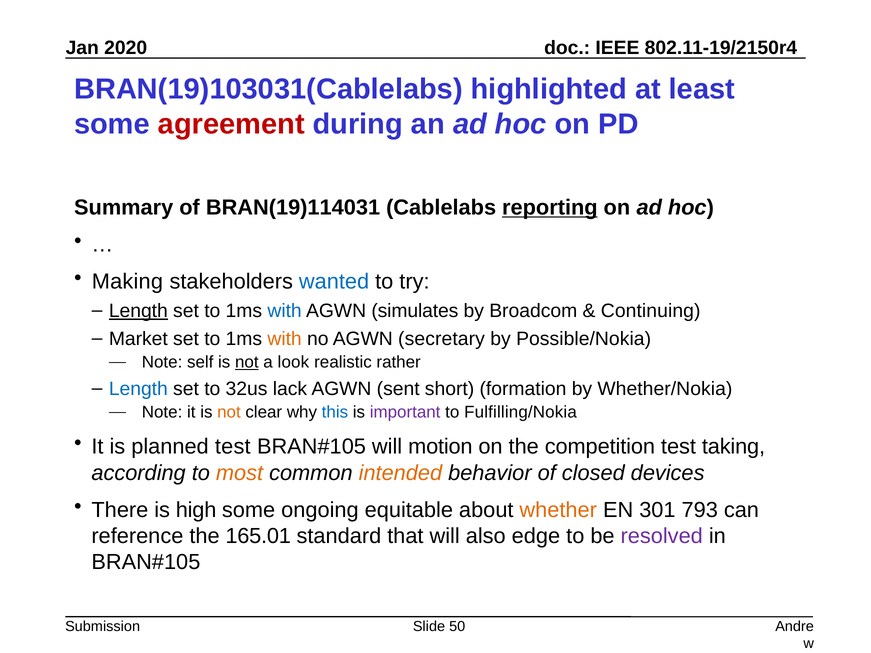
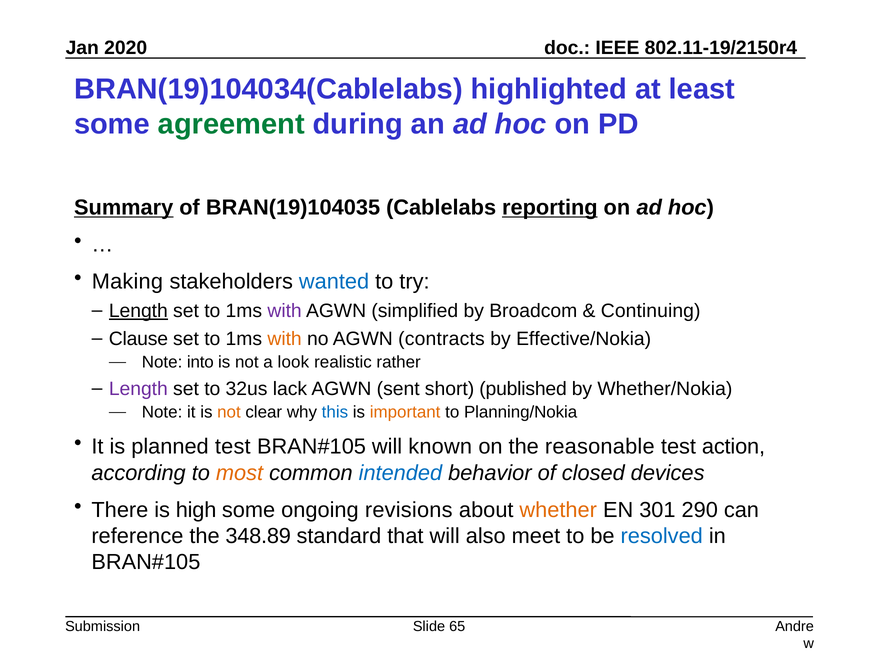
BRAN(19)103031(Cablelabs: BRAN(19)103031(Cablelabs -> BRAN(19)104034(Cablelabs
agreement colour: red -> green
Summary underline: none -> present
BRAN(19)114031: BRAN(19)114031 -> BRAN(19)104035
with at (285, 311) colour: blue -> purple
simulates: simulates -> simplified
Market: Market -> Clause
secretary: secretary -> contracts
Possible/Nokia: Possible/Nokia -> Effective/Nokia
self: self -> into
not at (247, 362) underline: present -> none
Length at (138, 389) colour: blue -> purple
formation: formation -> published
important colour: purple -> orange
Fulfilling/Nokia: Fulfilling/Nokia -> Planning/Nokia
motion: motion -> known
competition: competition -> reasonable
taking: taking -> action
intended colour: orange -> blue
equitable: equitable -> revisions
793: 793 -> 290
165.01: 165.01 -> 348.89
edge: edge -> meet
resolved colour: purple -> blue
50: 50 -> 65
